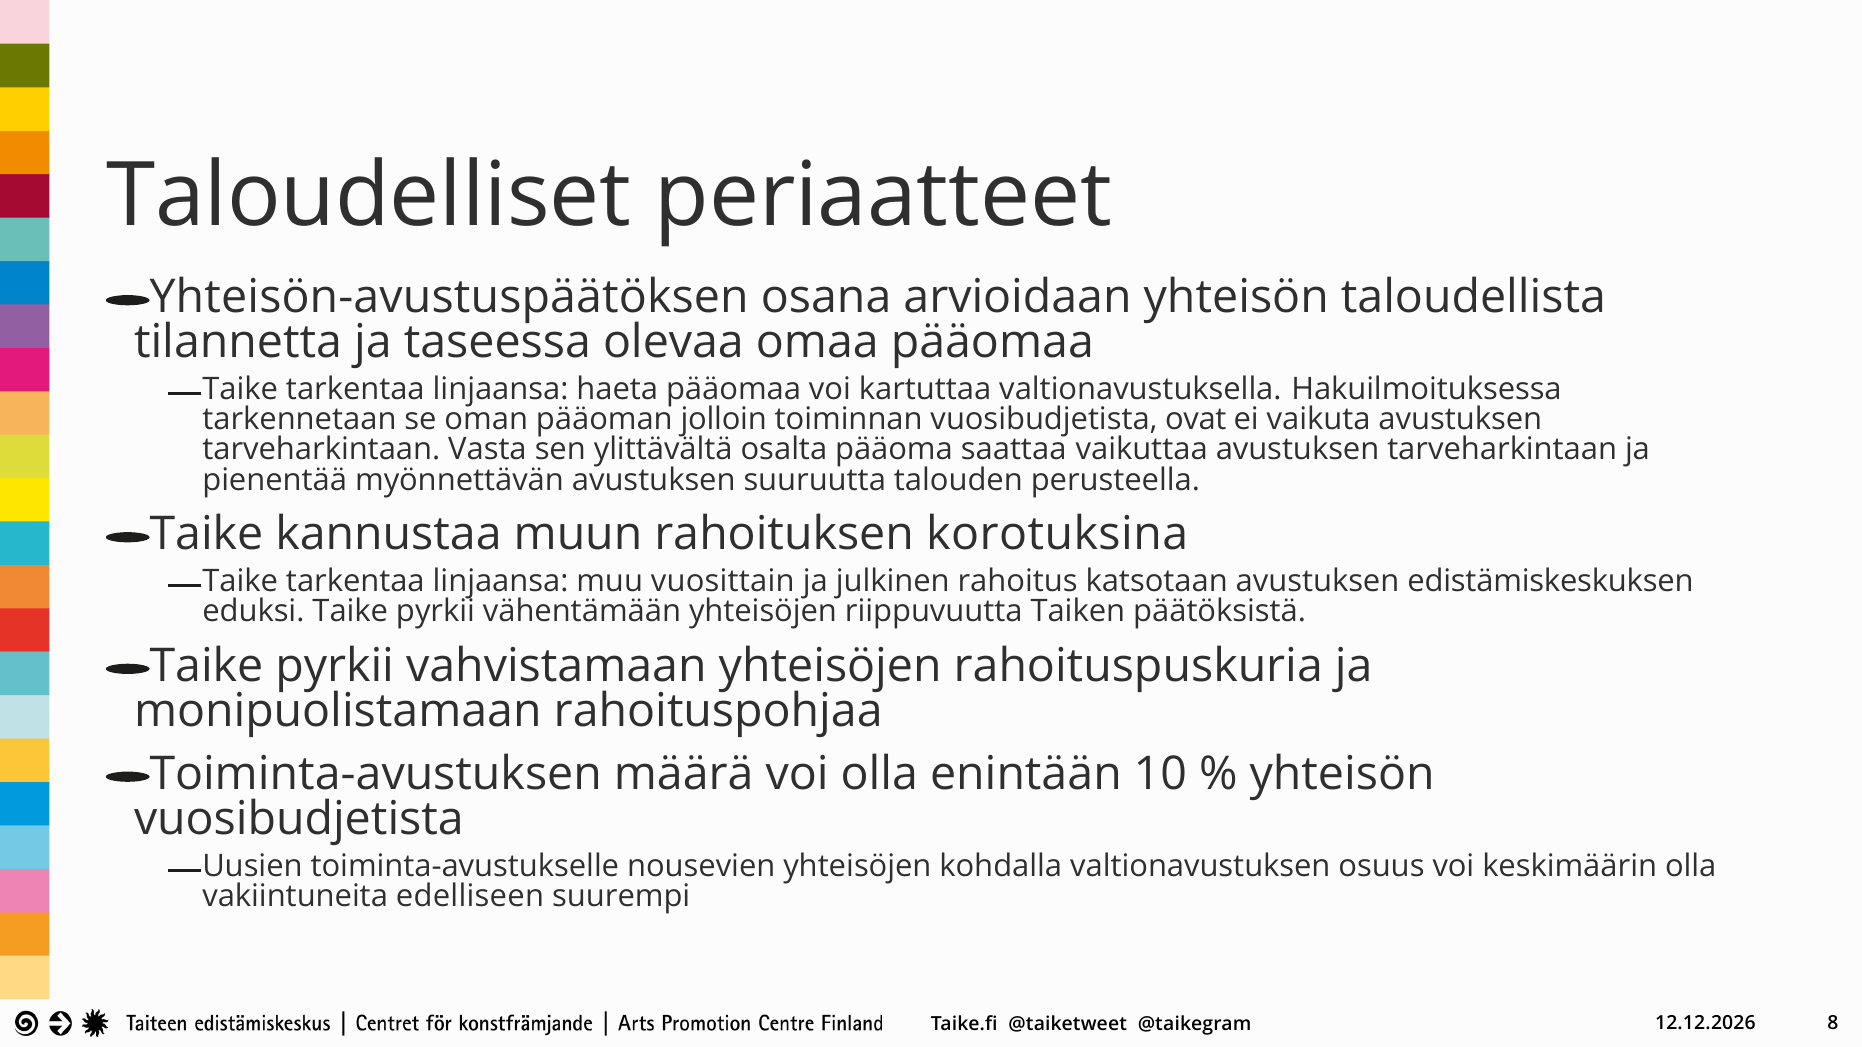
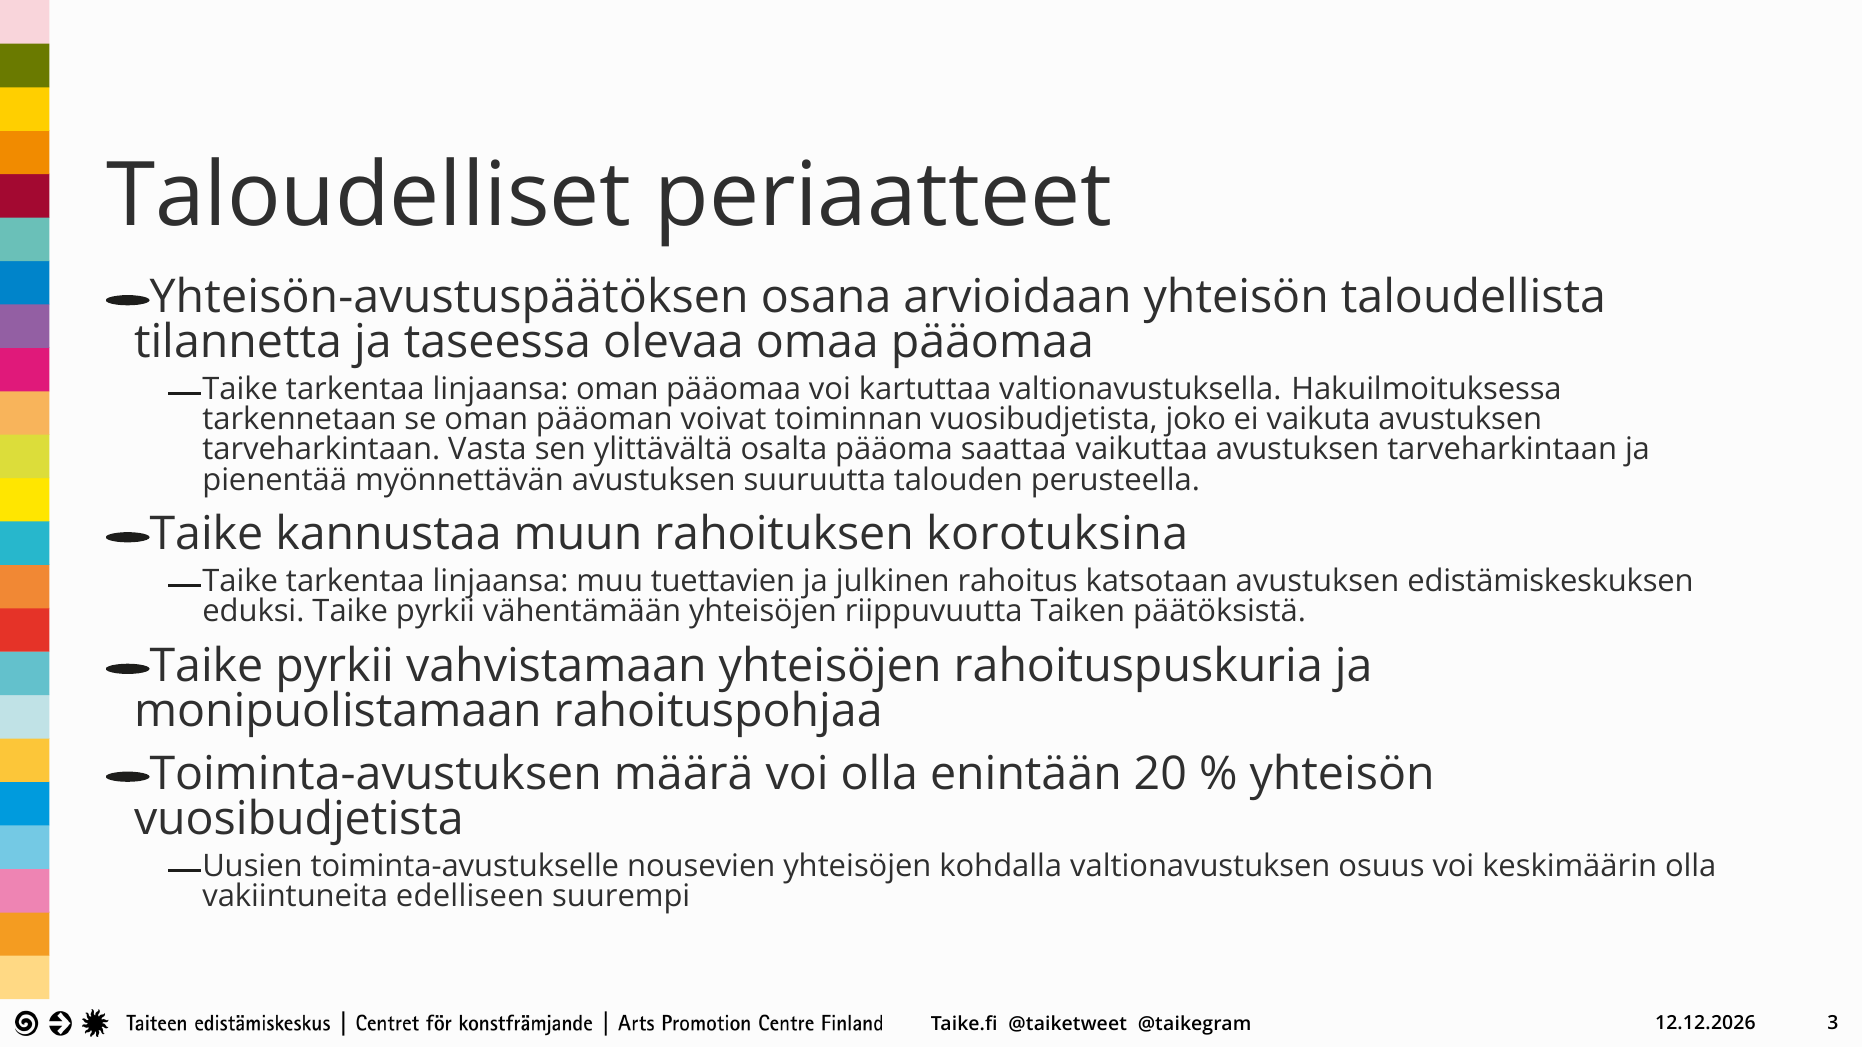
linjaansa haeta: haeta -> oman
jolloin: jolloin -> voivat
ovat: ovat -> joko
vuosittain: vuosittain -> tuettavien
10: 10 -> 20
8: 8 -> 3
